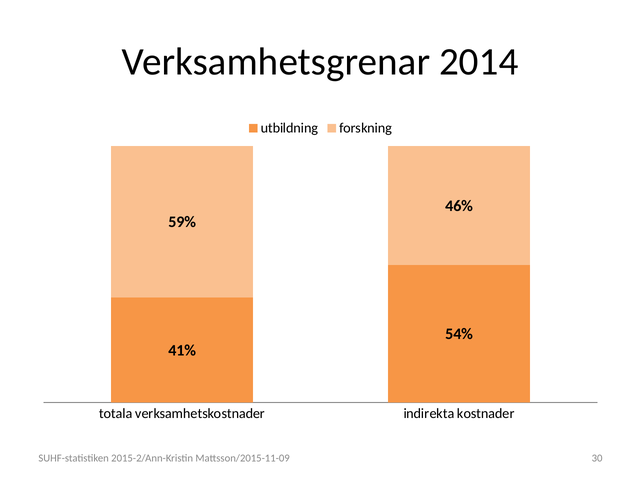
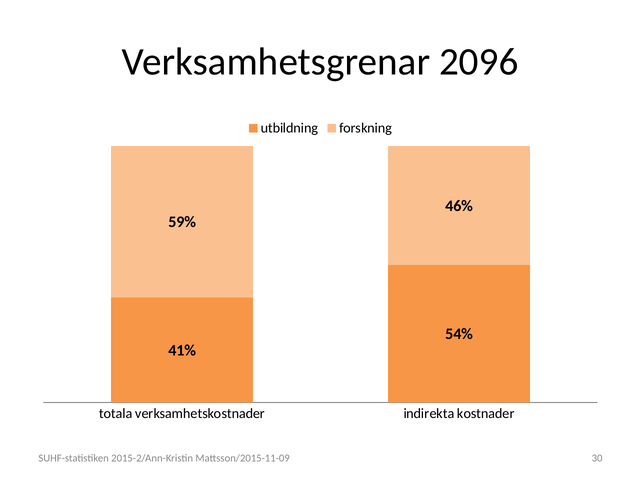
2014: 2014 -> 2096
